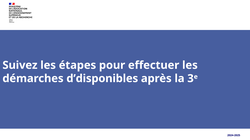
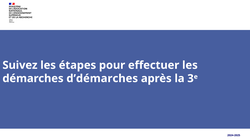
d’disponibles: d’disponibles -> d’démarches
